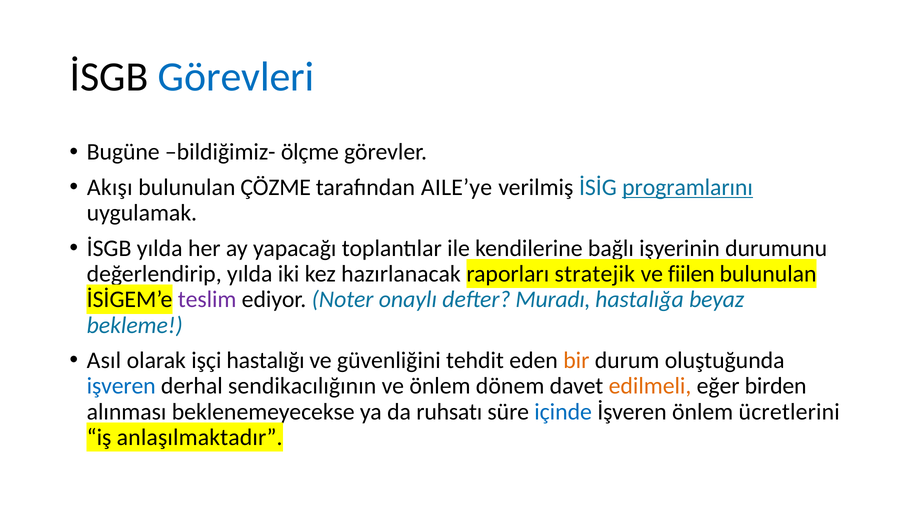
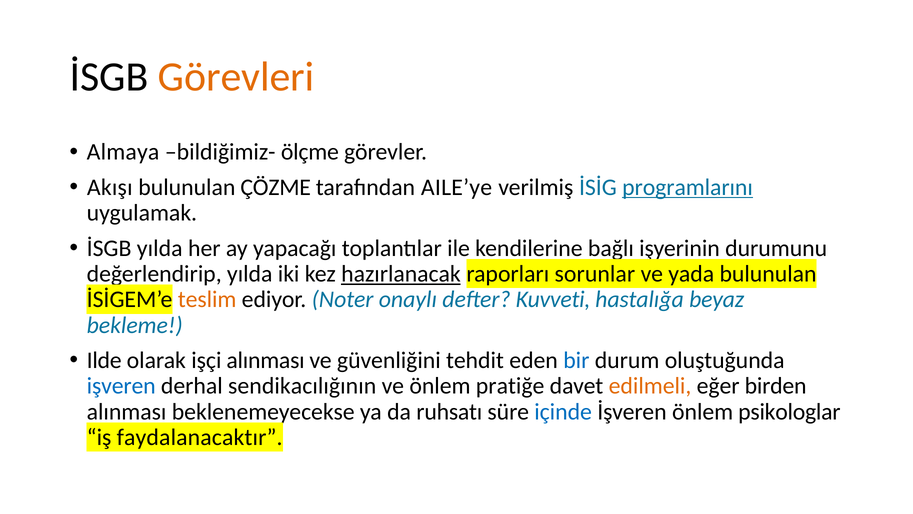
Görevleri colour: blue -> orange
Bugüne: Bugüne -> Almaya
hazırlanacak underline: none -> present
stratejik: stratejik -> sorunlar
fiilen: fiilen -> yada
teslim colour: purple -> orange
Muradı: Muradı -> Kuvveti
Asıl: Asıl -> Ilde
işçi hastalığı: hastalığı -> alınması
bir colour: orange -> blue
dönem: dönem -> pratiğe
ücretlerini: ücretlerini -> psikologlar
anlaşılmaktadır: anlaşılmaktadır -> faydalanacaktır
